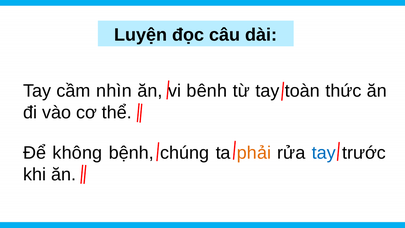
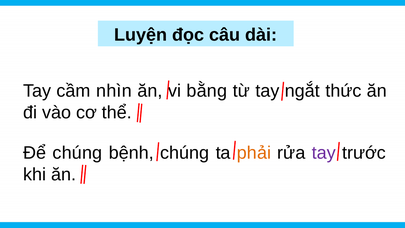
bênh: bênh -> bằng
toàn: toàn -> ngắt
Để không: không -> chúng
tay at (324, 153) colour: blue -> purple
